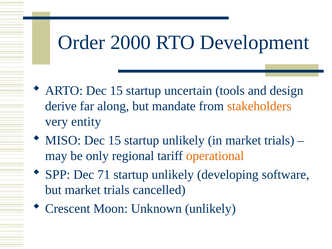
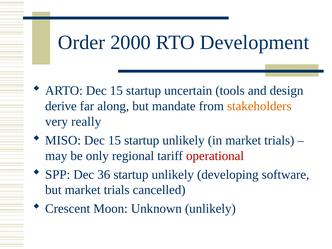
entity: entity -> really
operational colour: orange -> red
71: 71 -> 36
